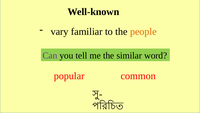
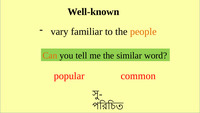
Can at (50, 55) colour: purple -> orange
